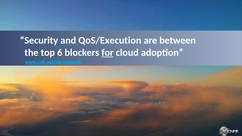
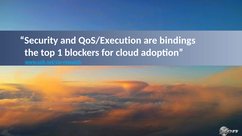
between: between -> bindings
6: 6 -> 1
for underline: present -> none
